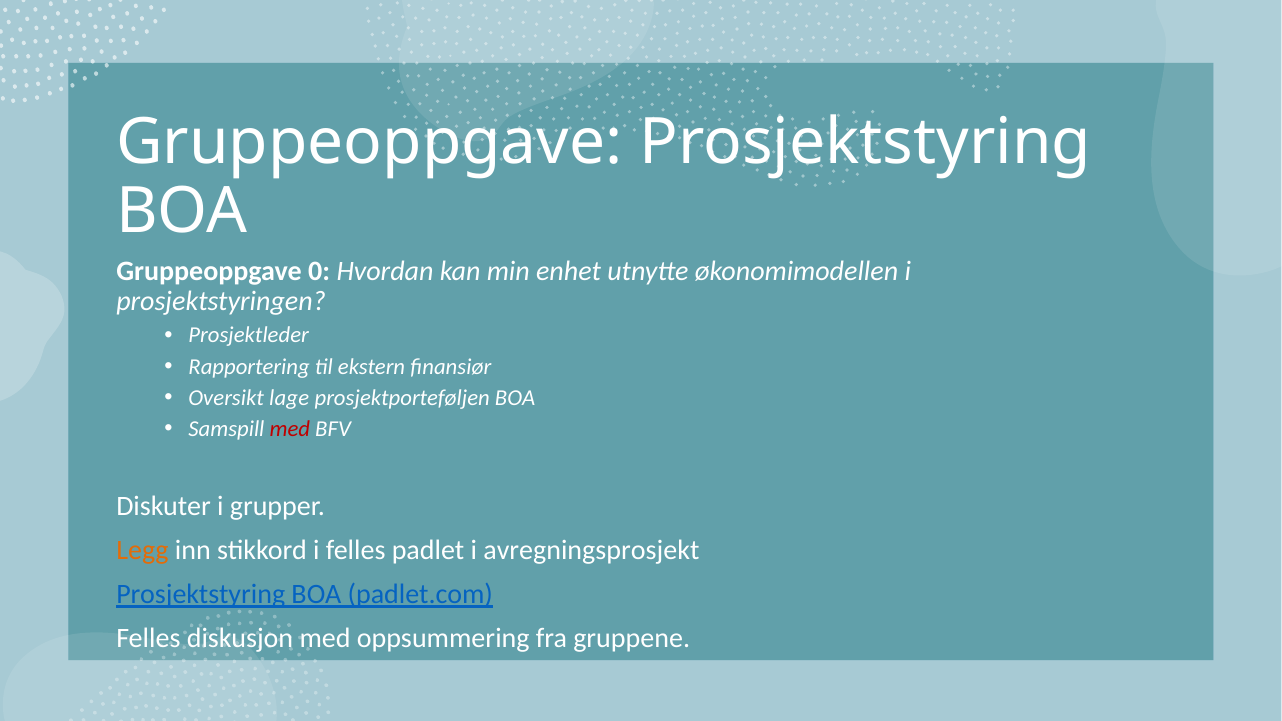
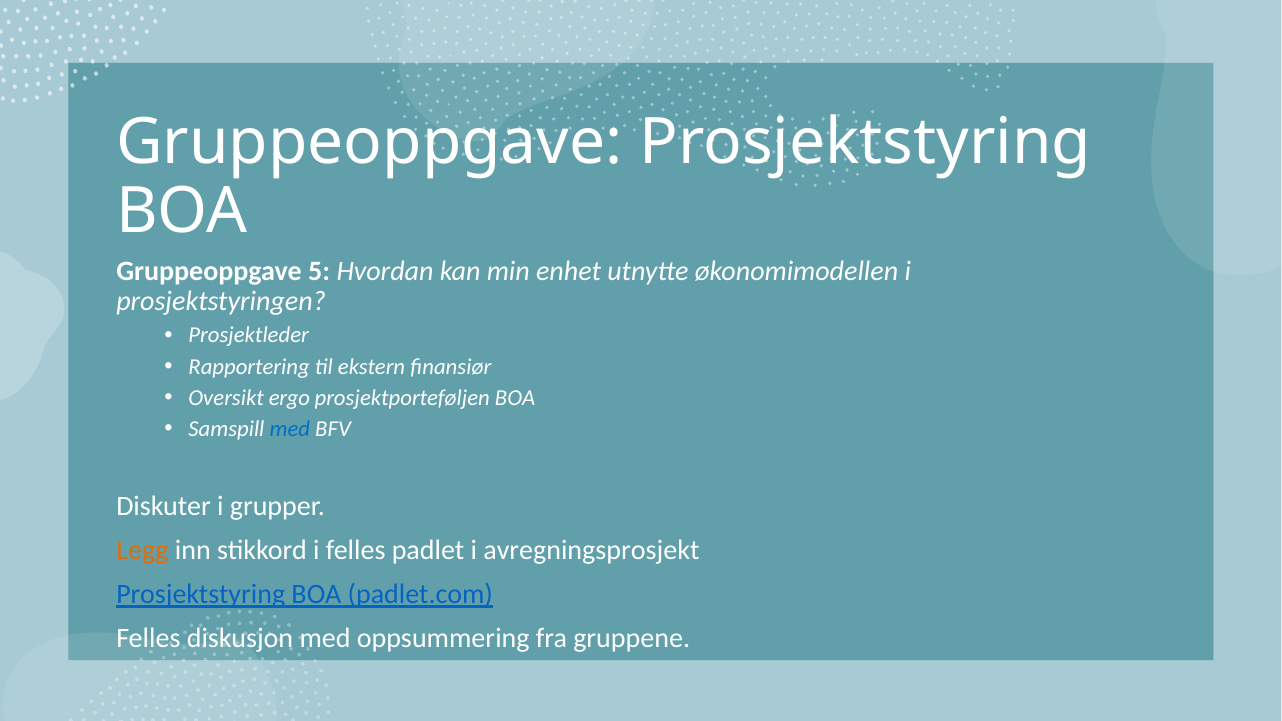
0: 0 -> 5
lage: lage -> ergo
med at (290, 429) colour: red -> blue
